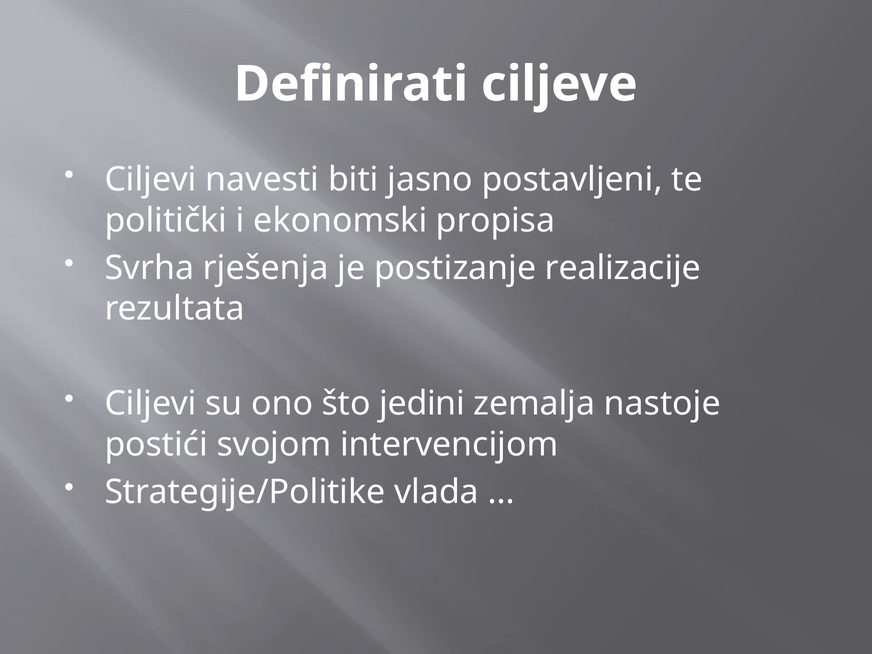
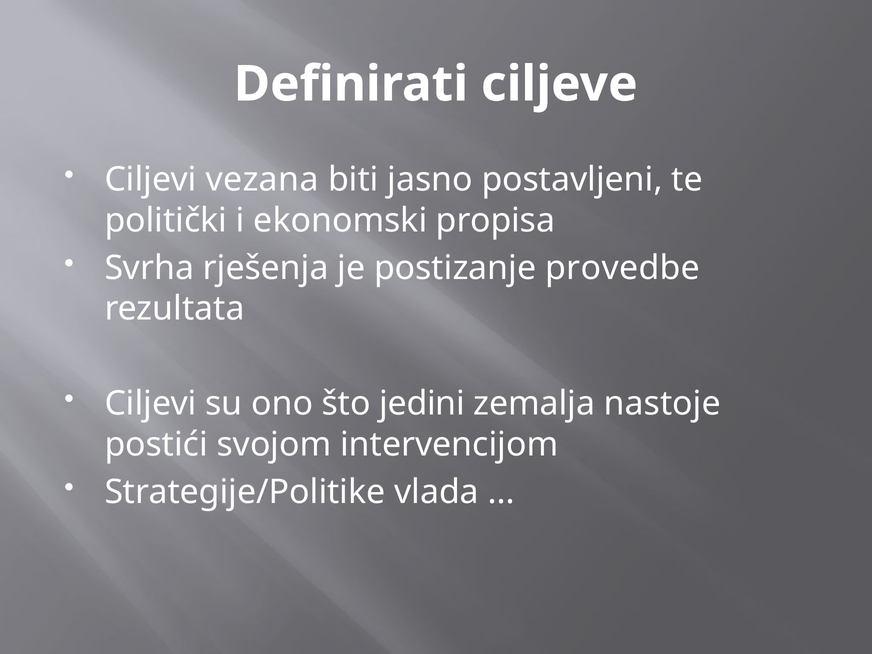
navesti: navesti -> vezana
realizacije: realizacije -> provedbe
